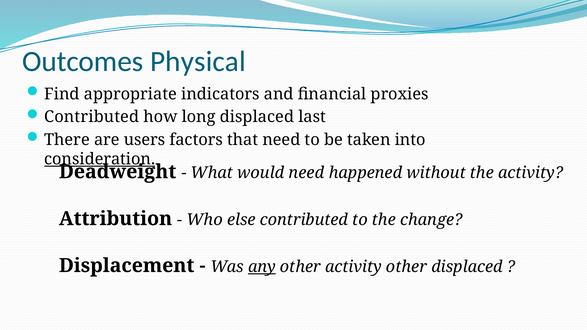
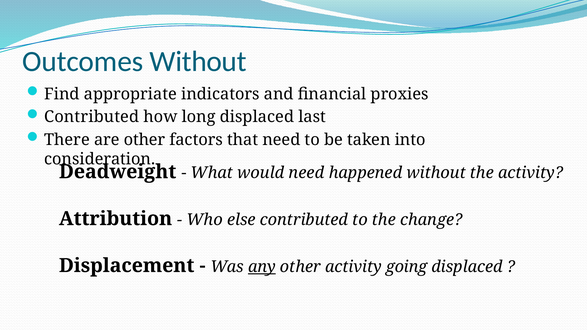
Outcomes Physical: Physical -> Without
are users: users -> other
consideration underline: present -> none
activity other: other -> going
